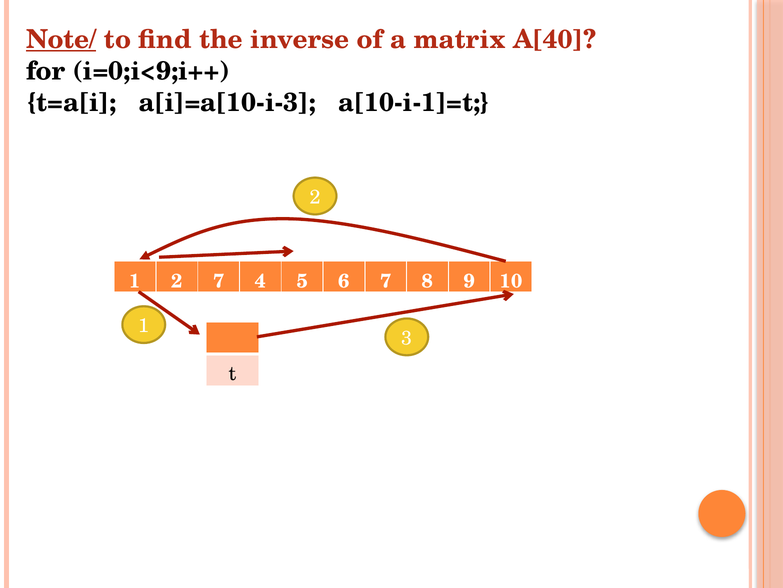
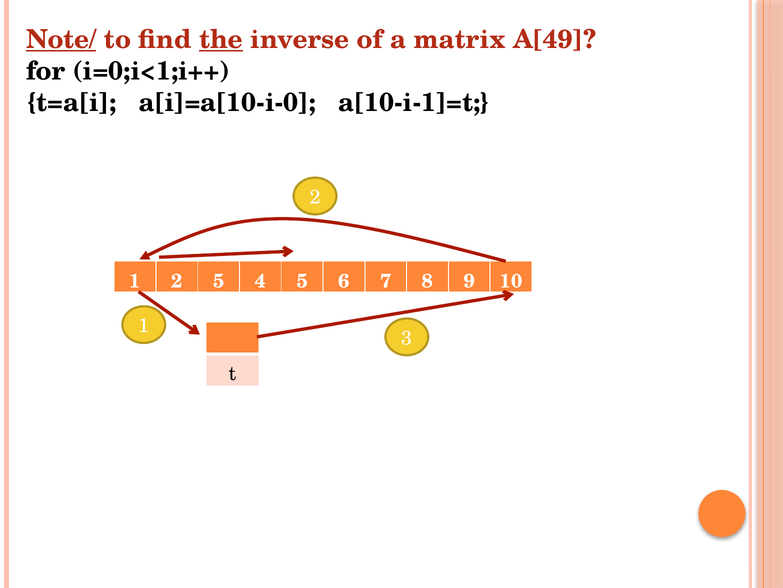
the underline: none -> present
A[40: A[40 -> A[49
i=0;i<9;i++: i=0;i<9;i++ -> i=0;i<1;i++
a[i]=a[10-i-3: a[i]=a[10-i-3 -> a[i]=a[10-i-0
7 at (219, 281): 7 -> 5
